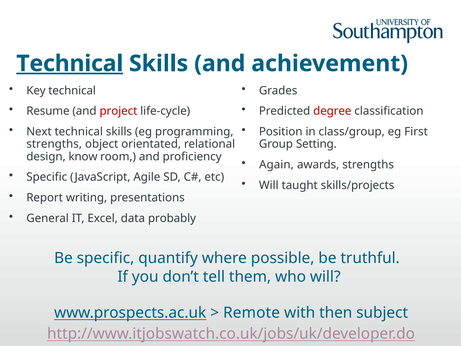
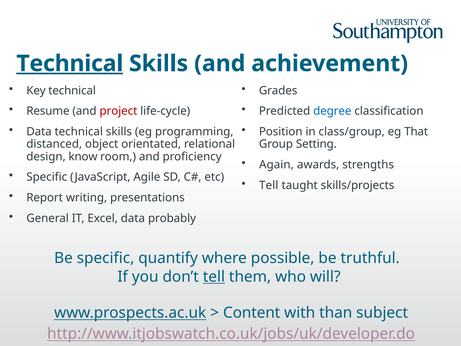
degree colour: red -> blue
Next at (39, 132): Next -> Data
First: First -> That
strengths at (54, 144): strengths -> distanced
Will at (269, 185): Will -> Tell
tell at (214, 276) underline: none -> present
Remote: Remote -> Content
then: then -> than
